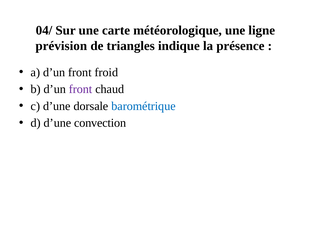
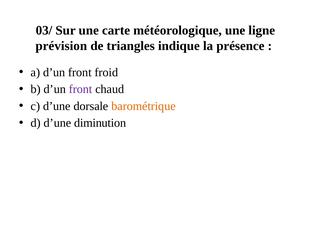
04/: 04/ -> 03/
barométrique colour: blue -> orange
convection: convection -> diminution
